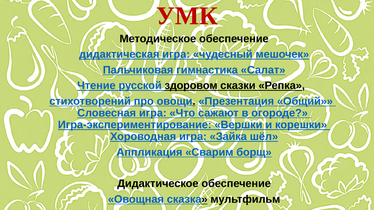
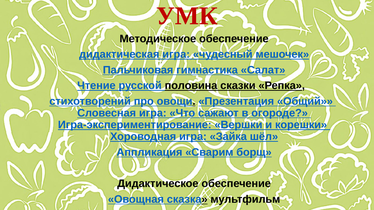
здоровом: здоровом -> половина
